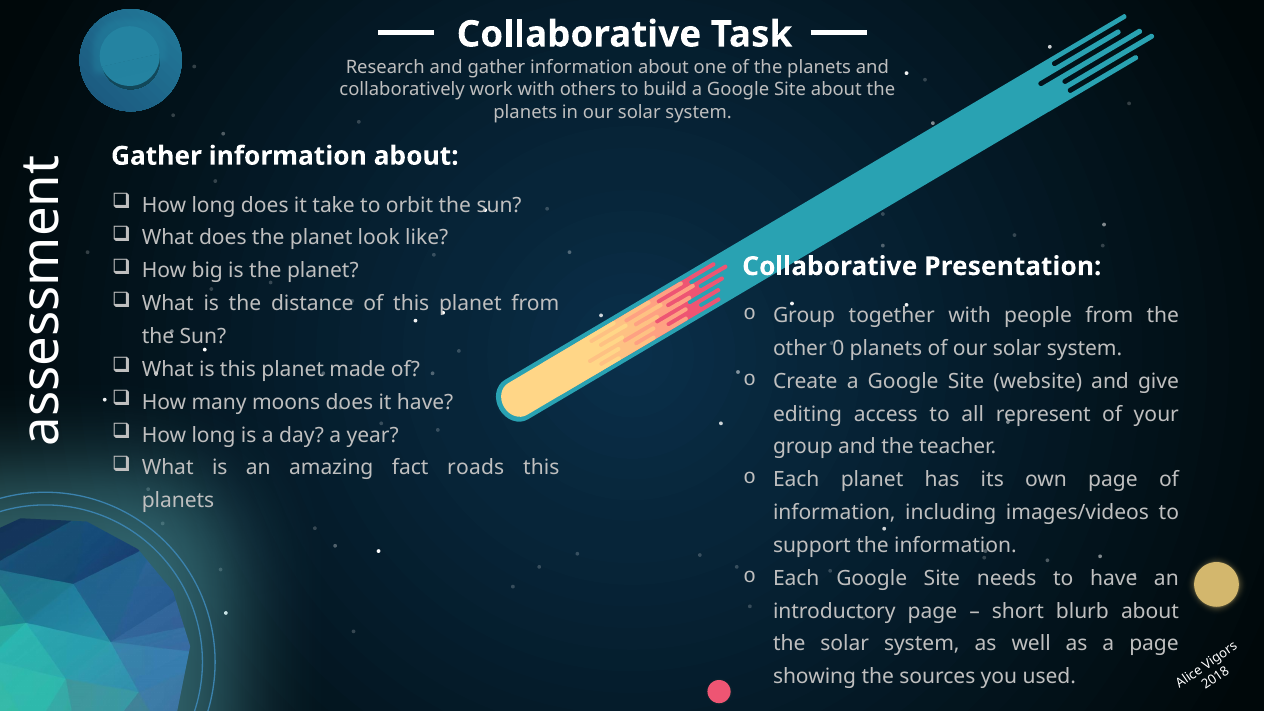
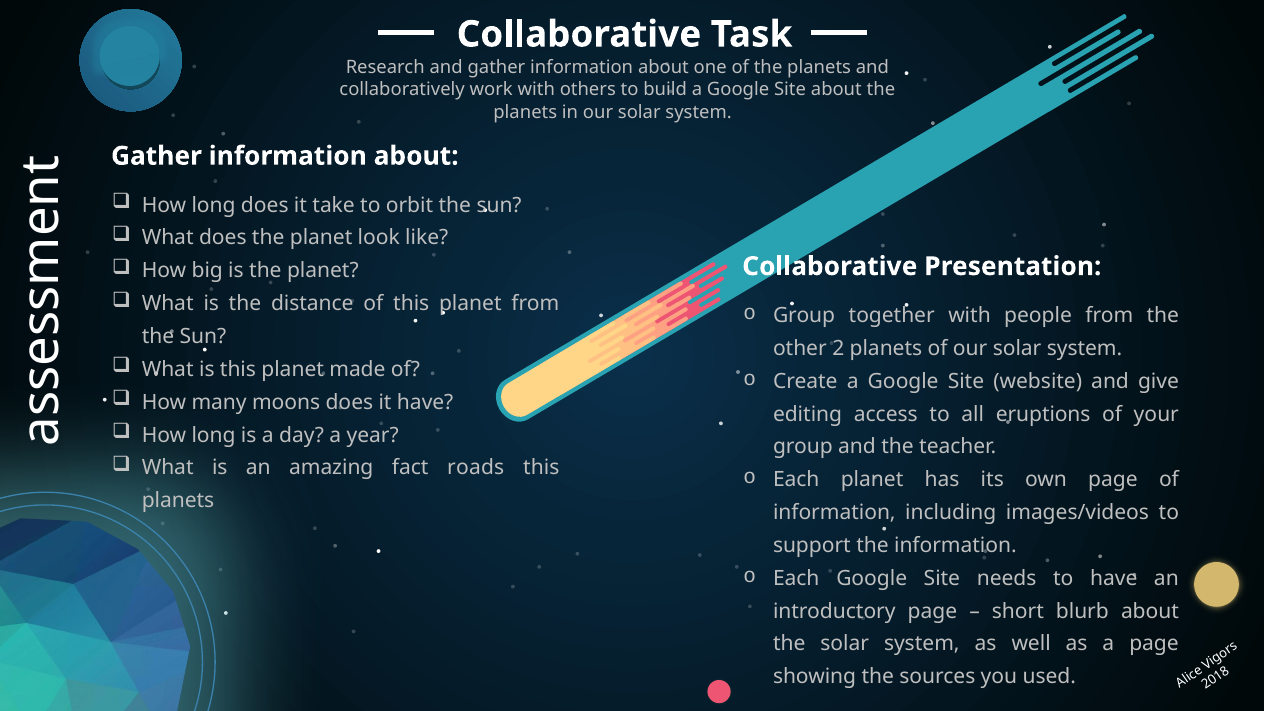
other 0: 0 -> 2
represent: represent -> eruptions
